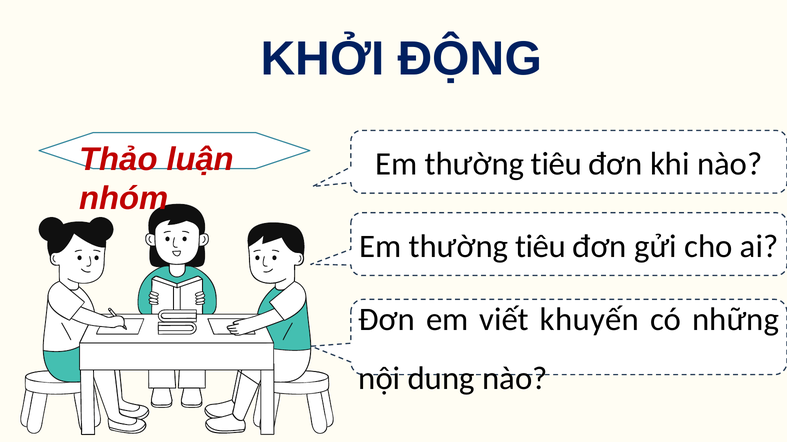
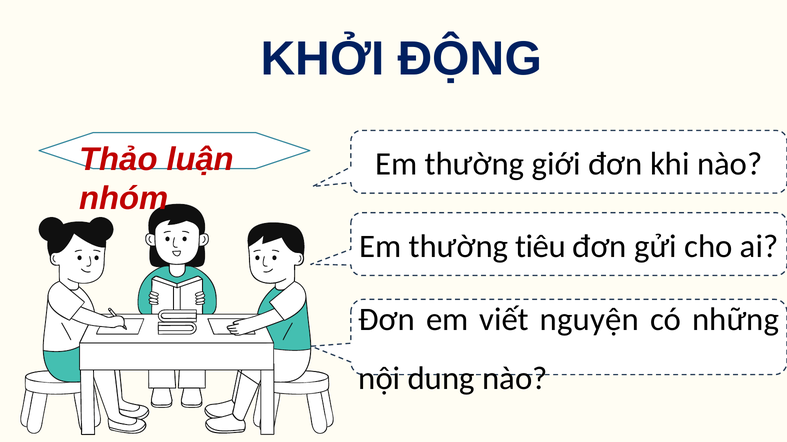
tiêu at (556, 164): tiêu -> giới
khuyến: khuyến -> nguyện
